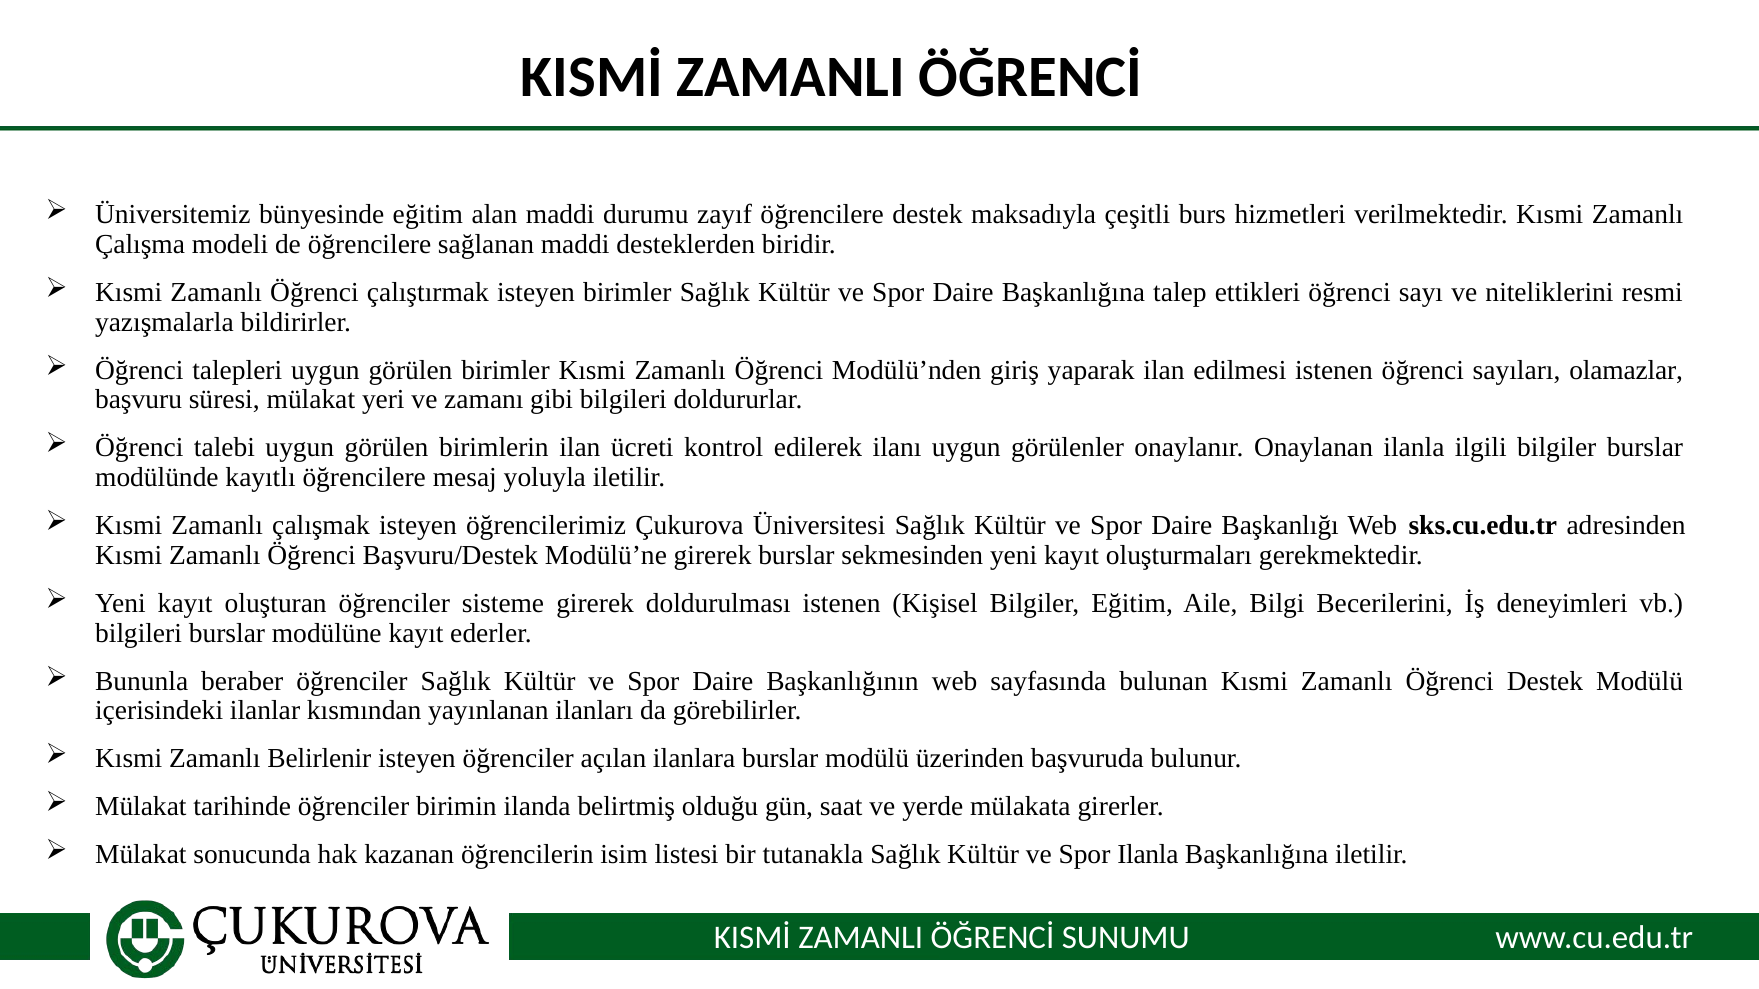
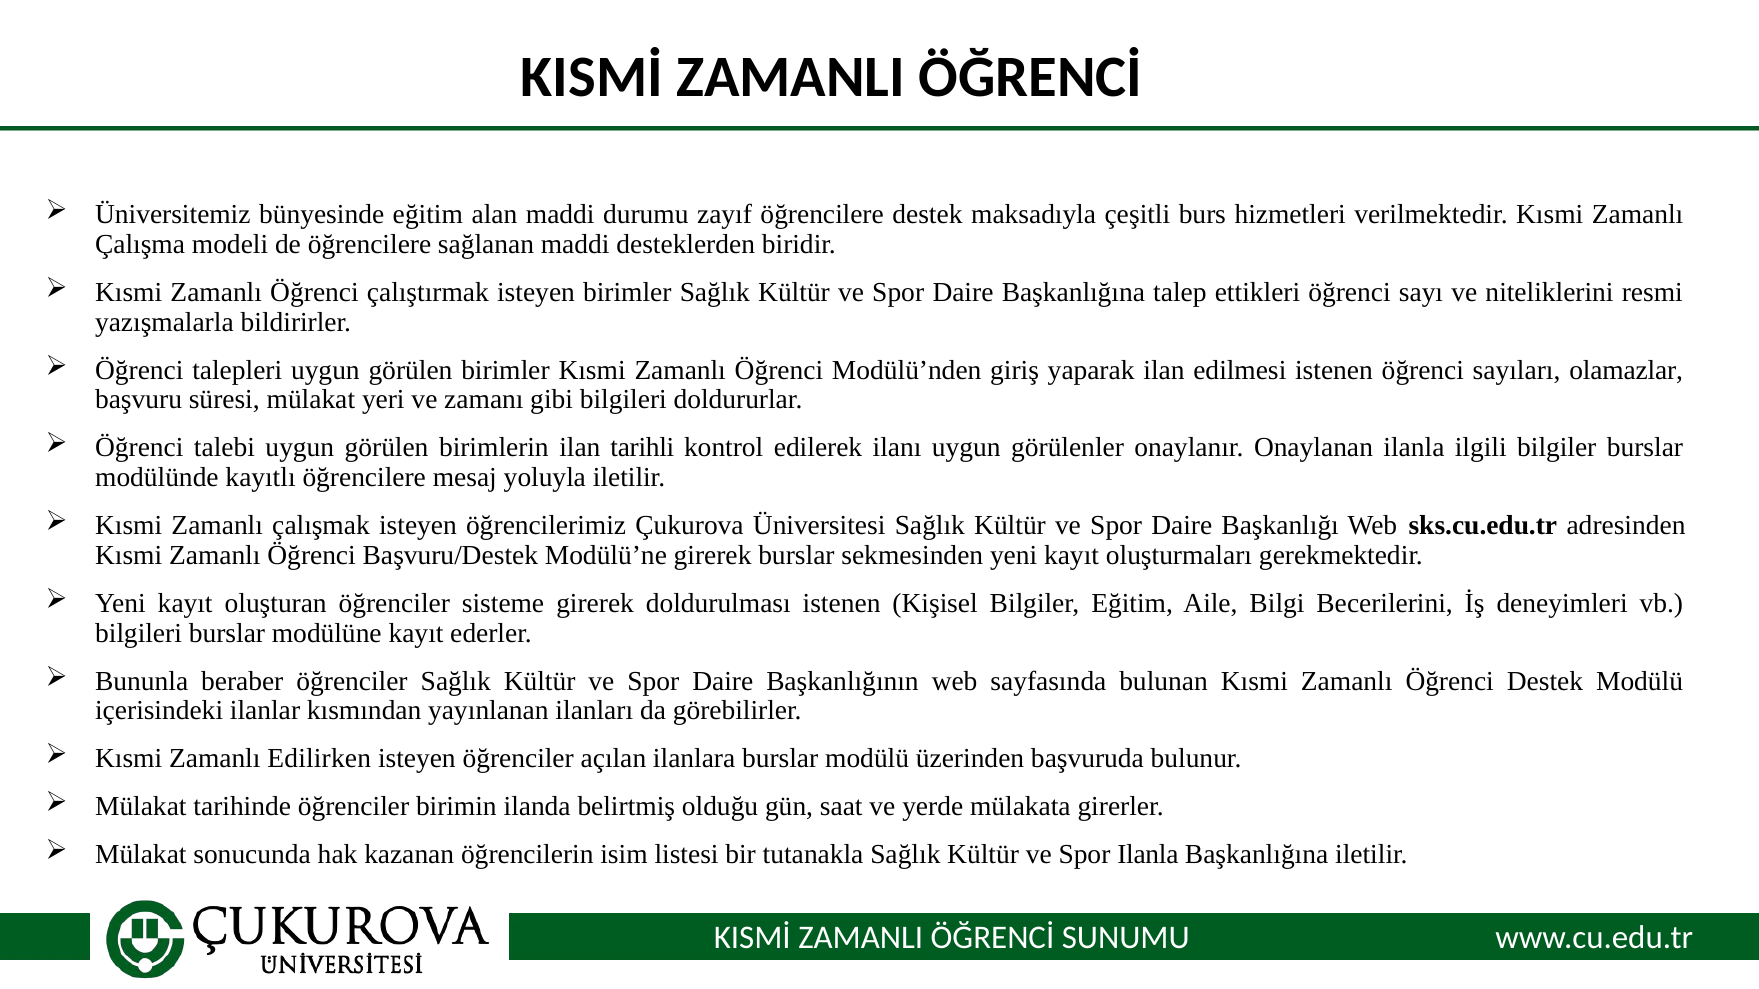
ücreti: ücreti -> tarihli
Belirlenir: Belirlenir -> Edilirken
